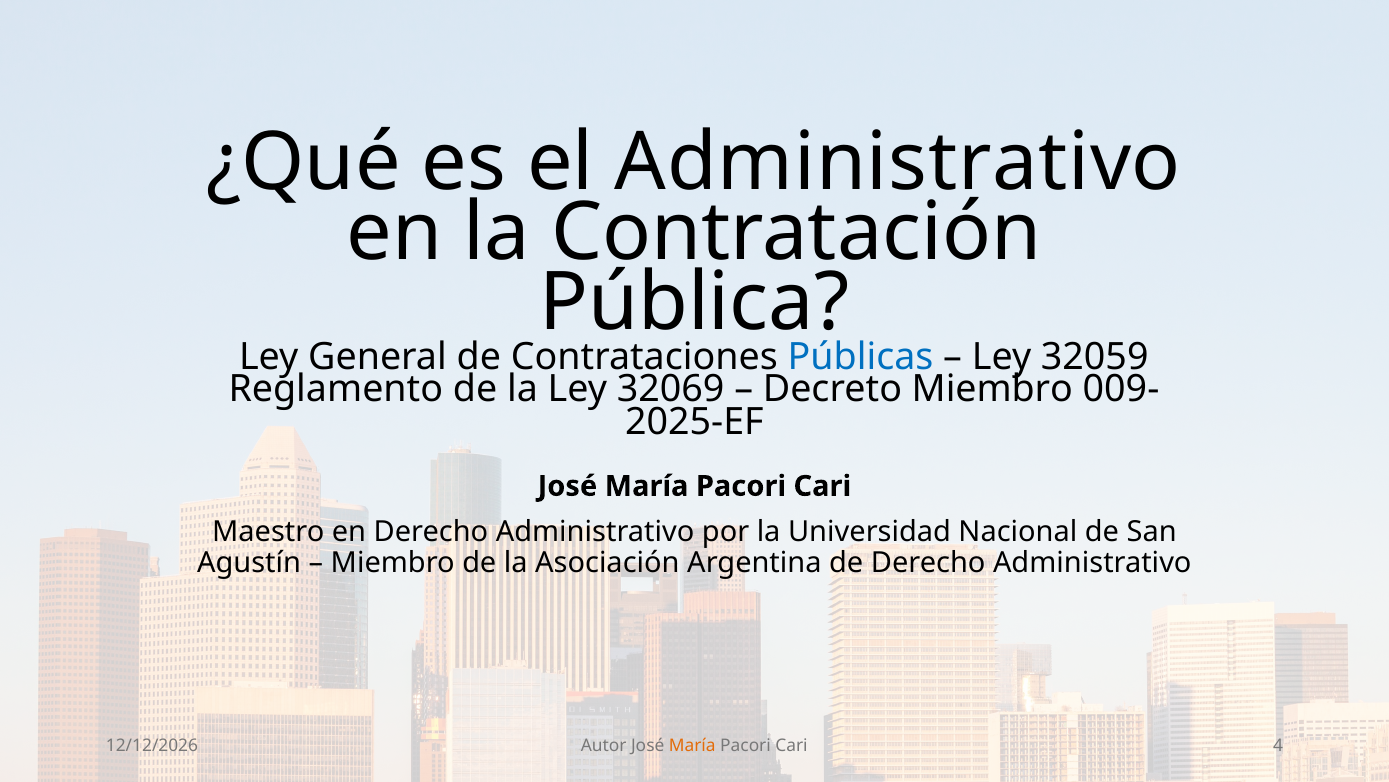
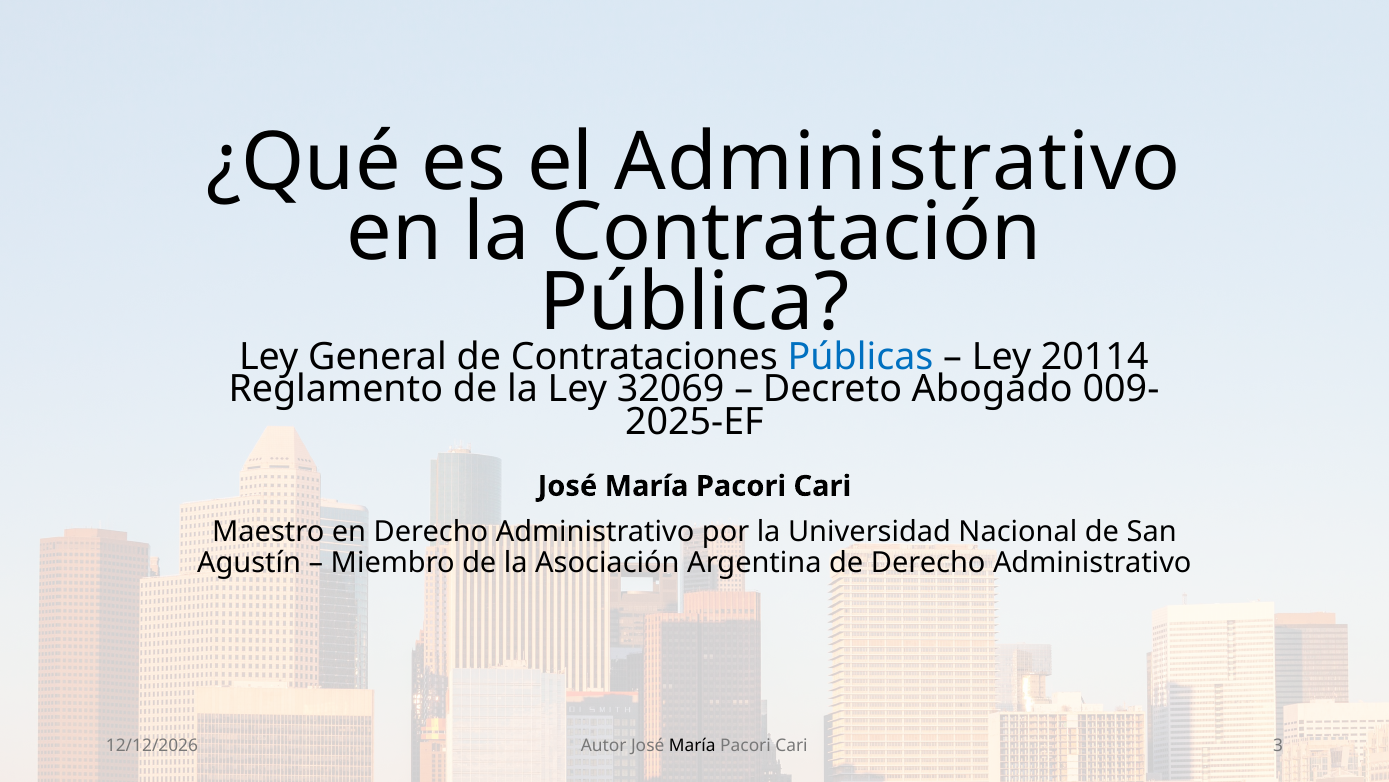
32059: 32059 -> 20114
Decreto Miembro: Miembro -> Abogado
María at (692, 745) colour: orange -> black
4: 4 -> 3
